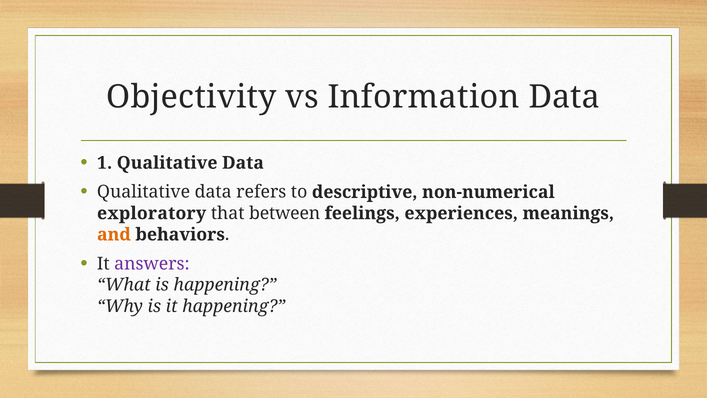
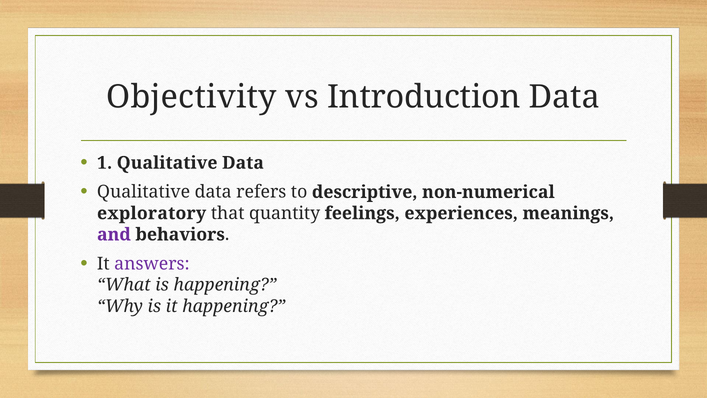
Information: Information -> Introduction
between: between -> quantity
and colour: orange -> purple
